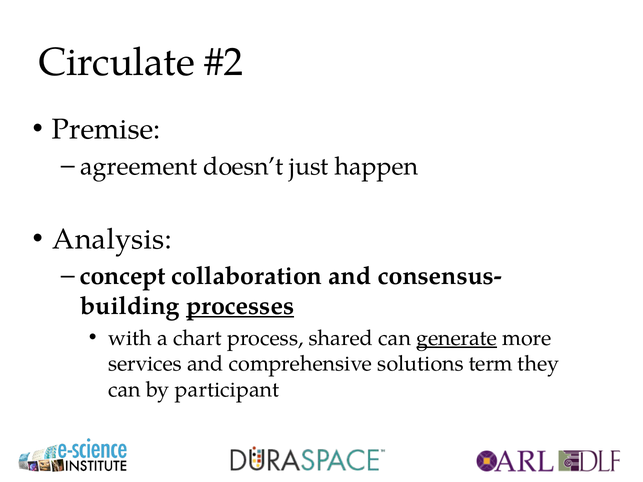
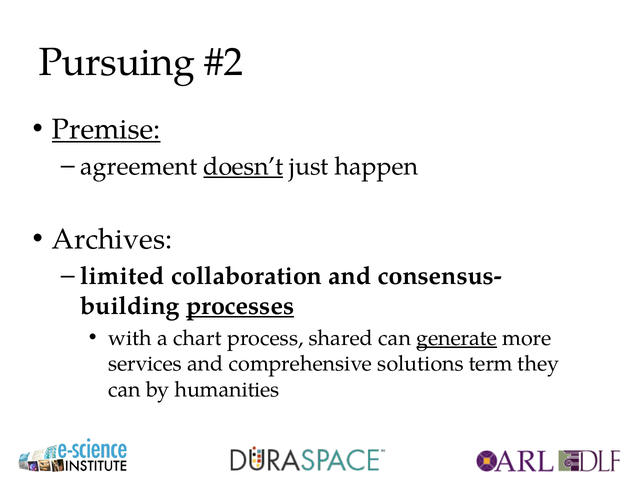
Circulate: Circulate -> Pursuing
Premise underline: none -> present
doesn’t underline: none -> present
Analysis: Analysis -> Archives
concept: concept -> limited
participant: participant -> humanities
